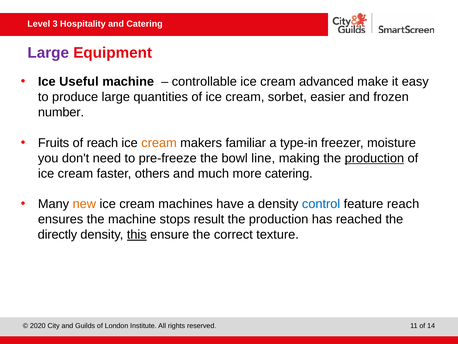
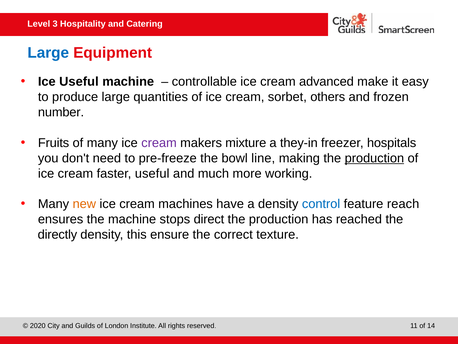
Large at (48, 53) colour: purple -> blue
easier: easier -> others
of reach: reach -> many
cream at (159, 143) colour: orange -> purple
familiar: familiar -> mixture
type-in: type-in -> they-in
moisture: moisture -> hospitals
faster others: others -> useful
more catering: catering -> working
result: result -> direct
this underline: present -> none
